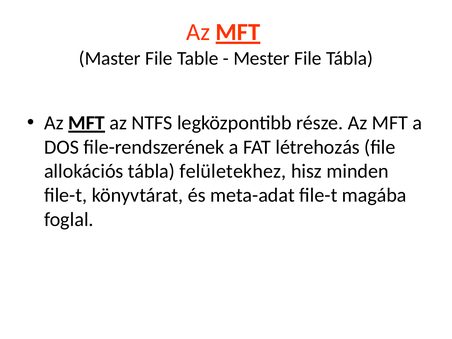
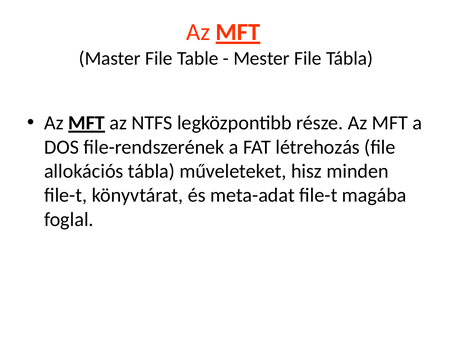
felületekhez: felületekhez -> műveleteket
